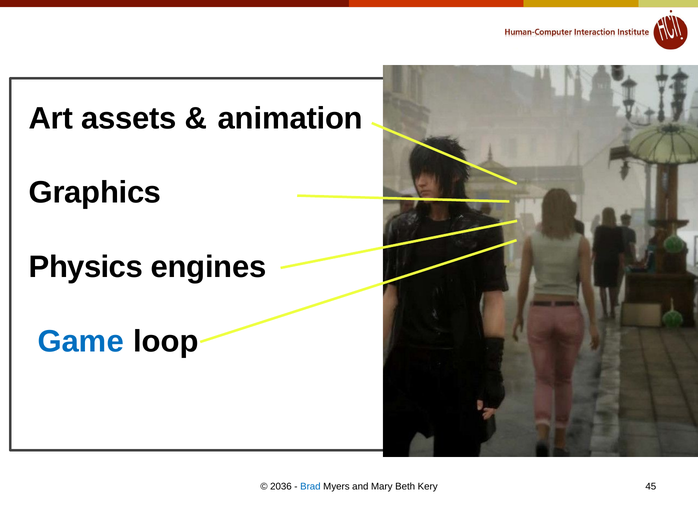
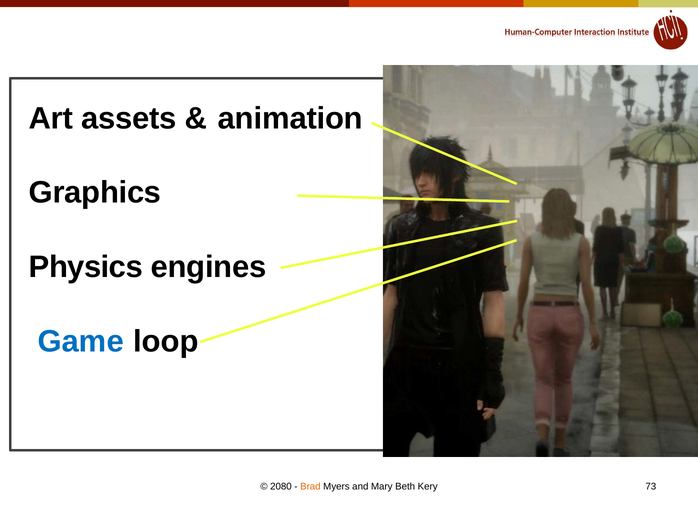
2036: 2036 -> 2080
Brad colour: blue -> orange
45: 45 -> 73
